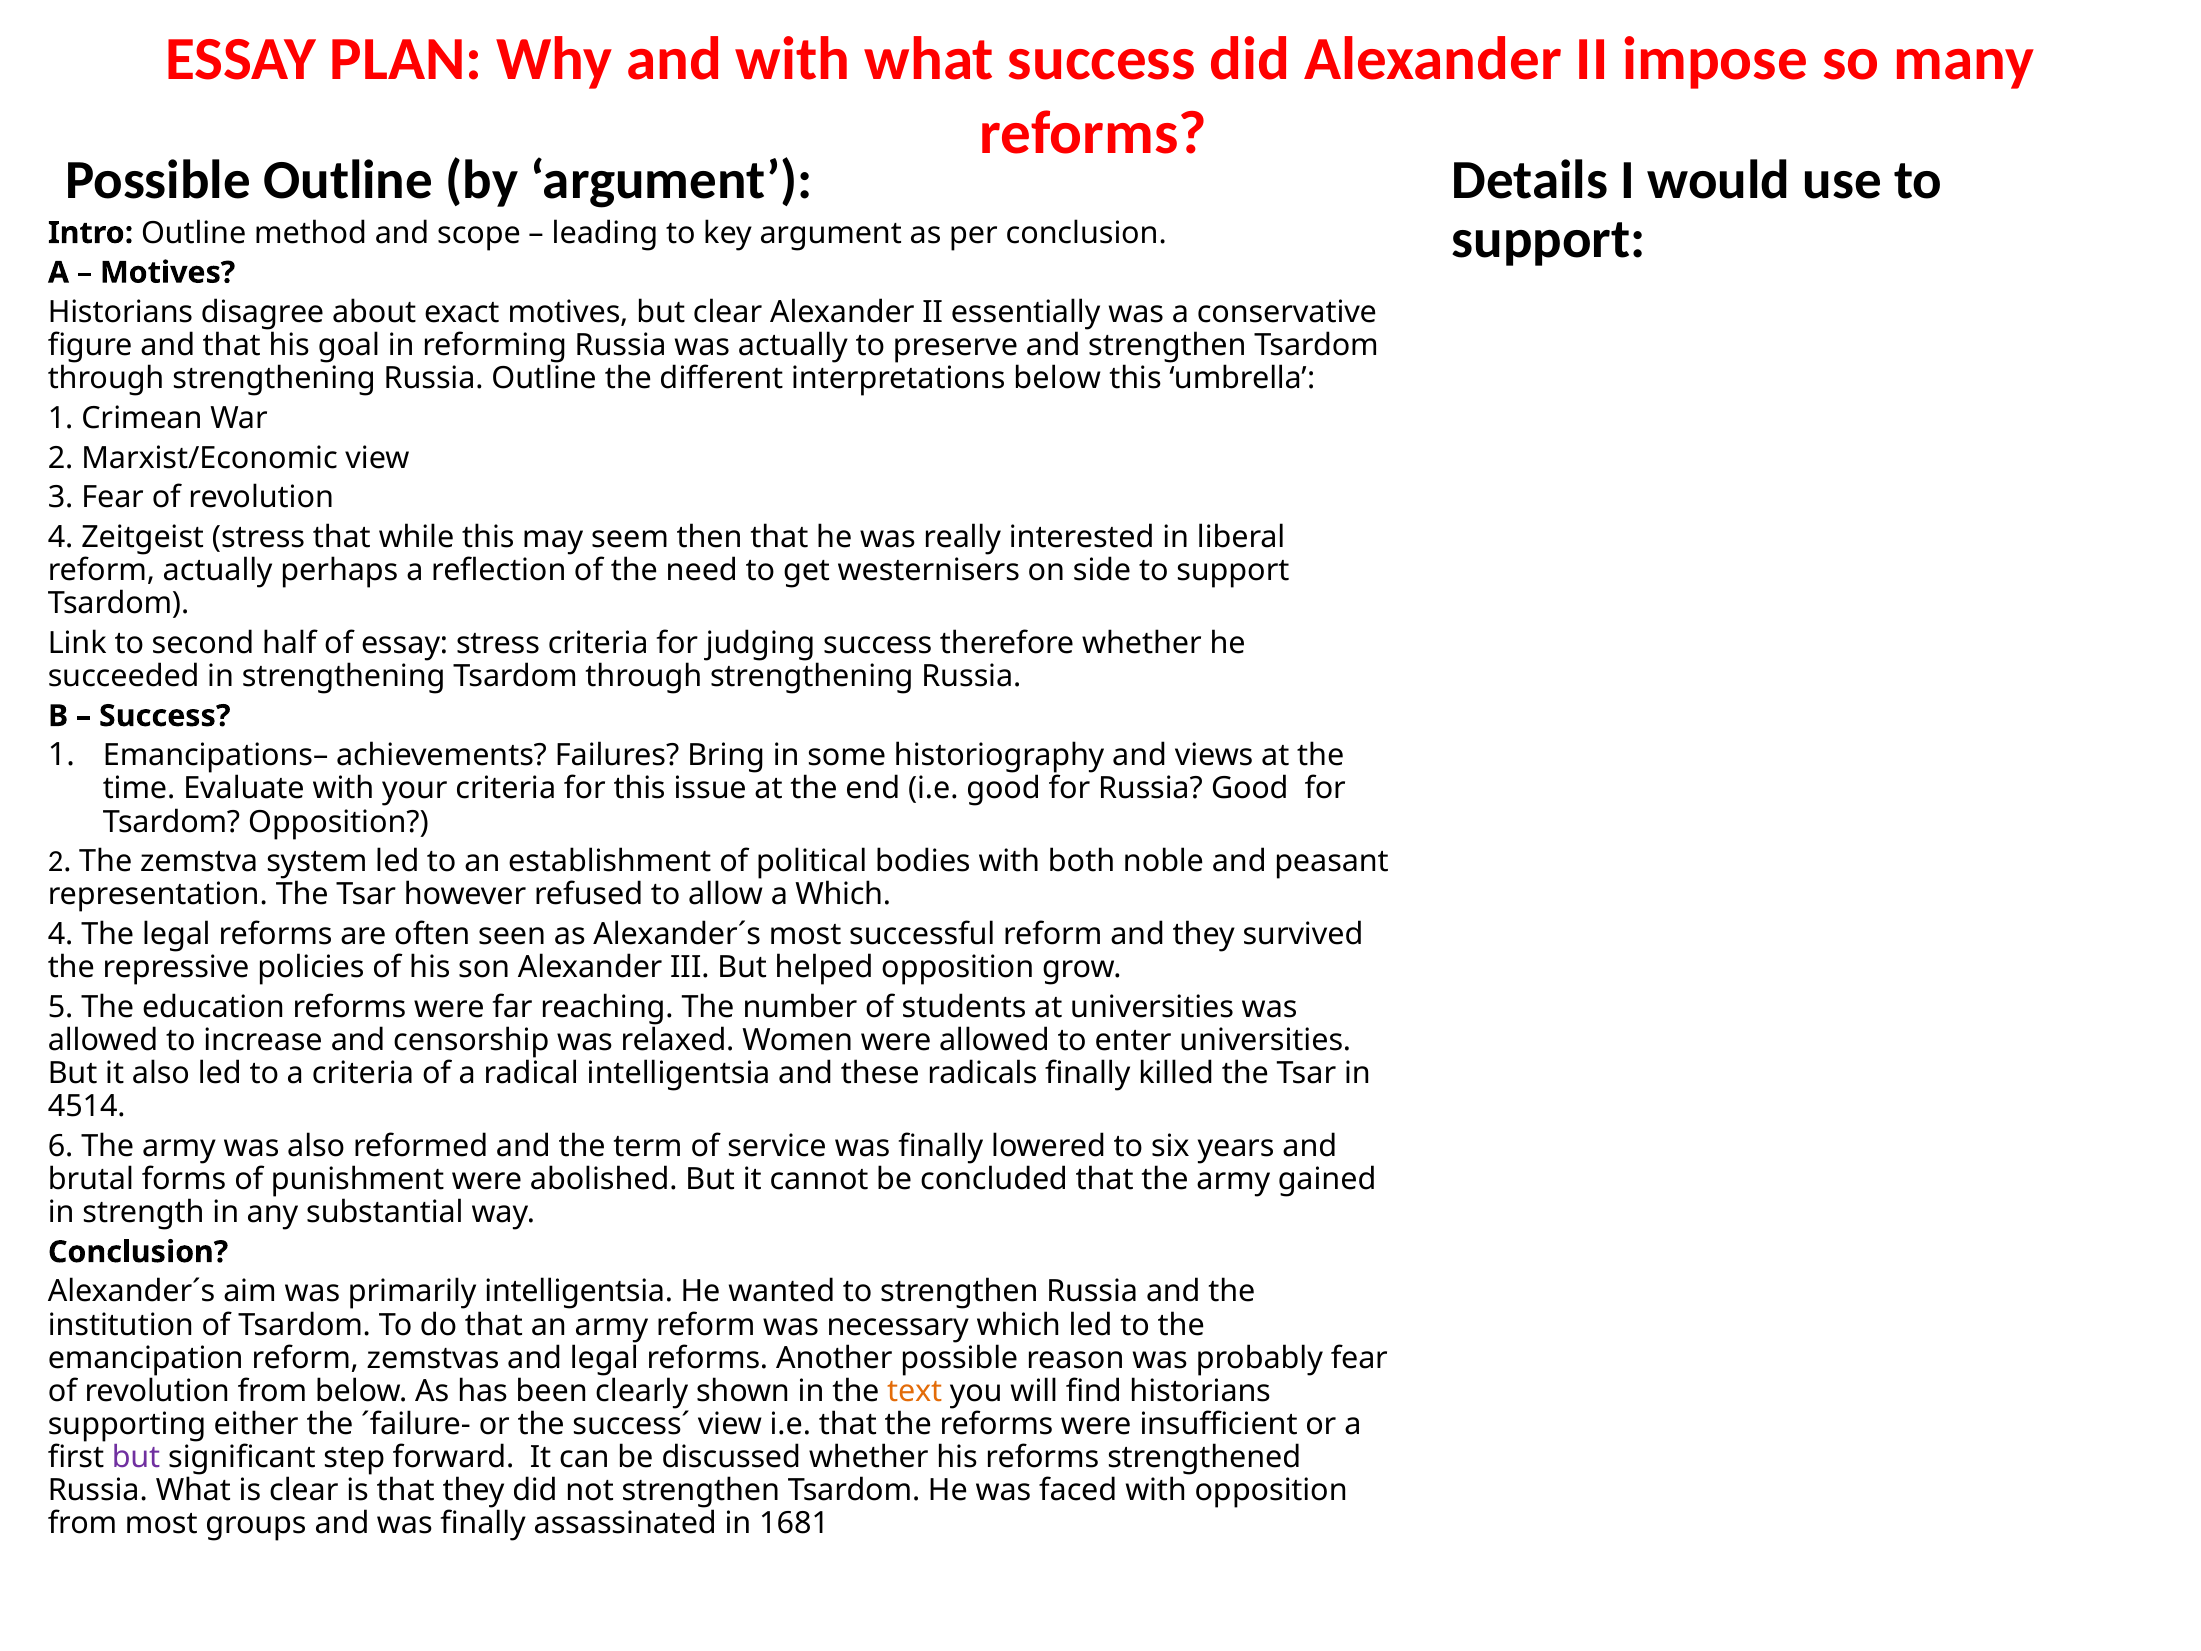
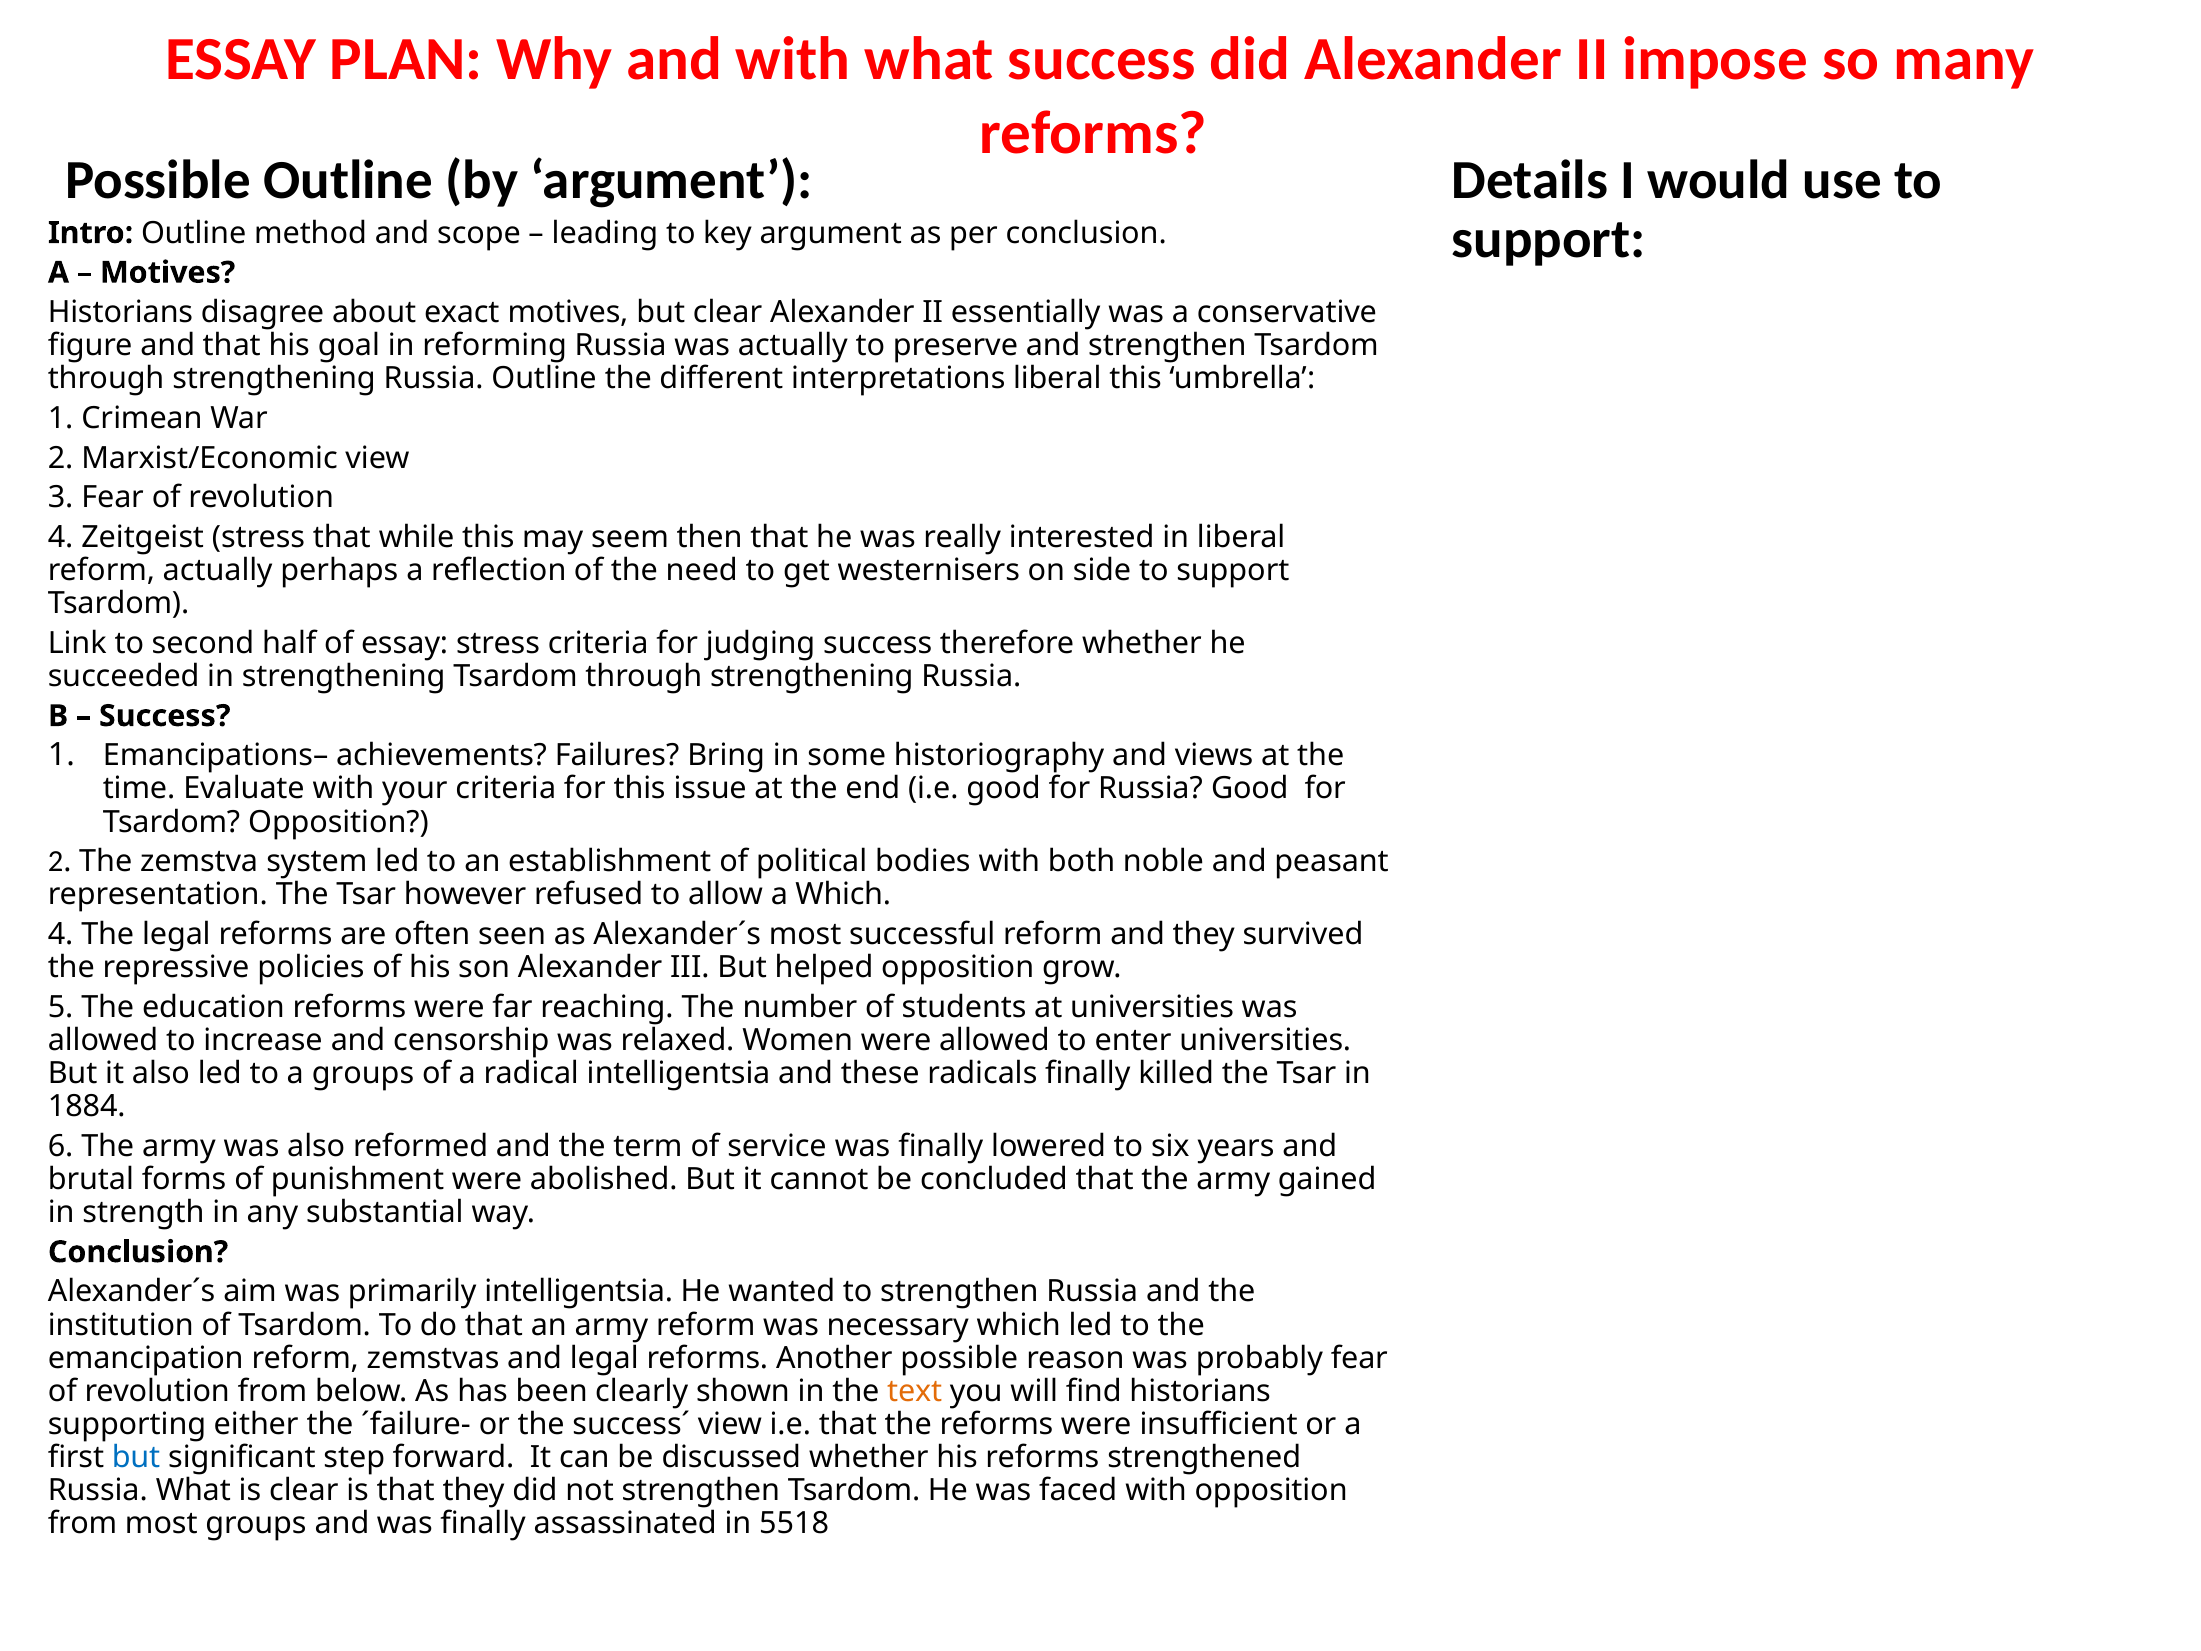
interpretations below: below -> liberal
a criteria: criteria -> groups
4514: 4514 -> 1884
but at (136, 1457) colour: purple -> blue
1681: 1681 -> 5518
